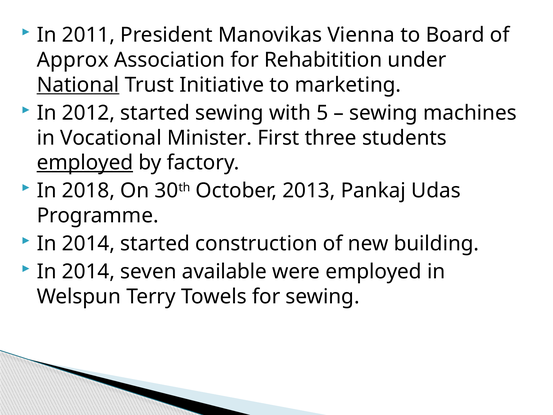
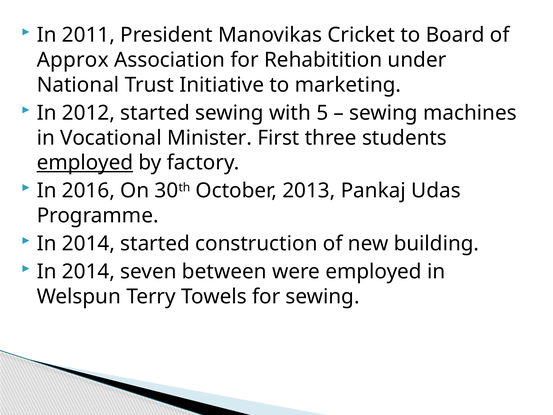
Vienna: Vienna -> Cricket
National underline: present -> none
2018: 2018 -> 2016
available: available -> between
